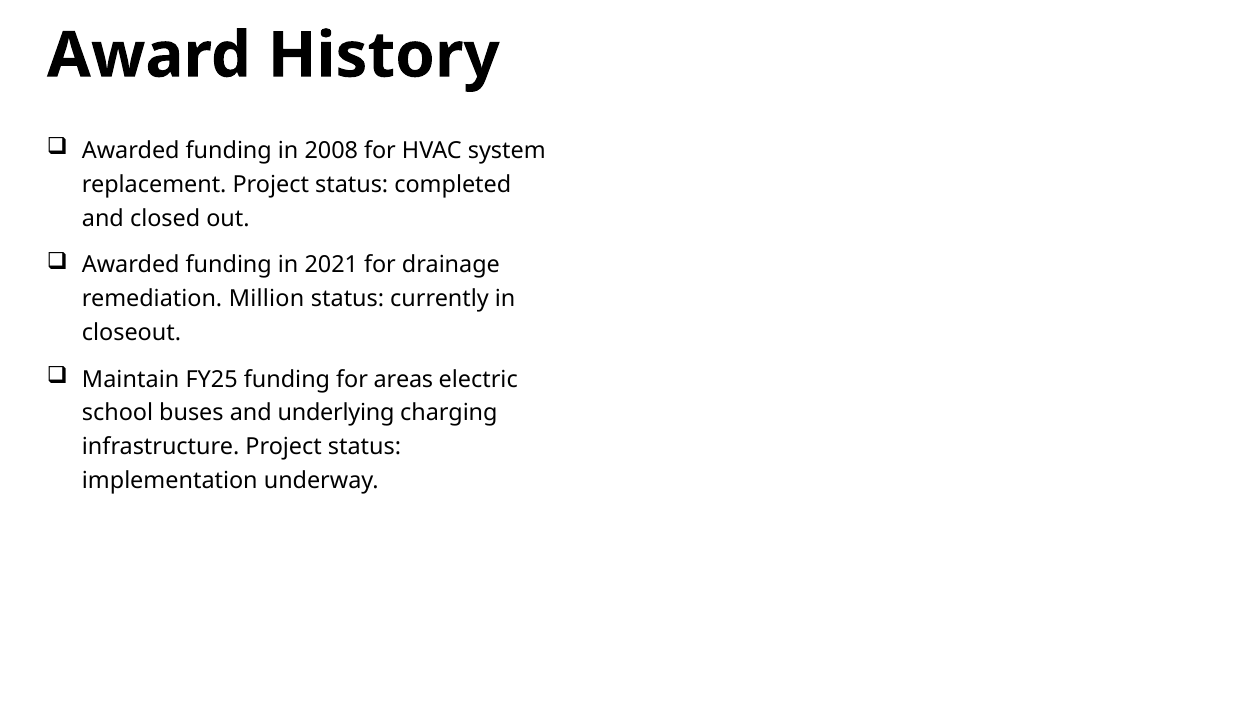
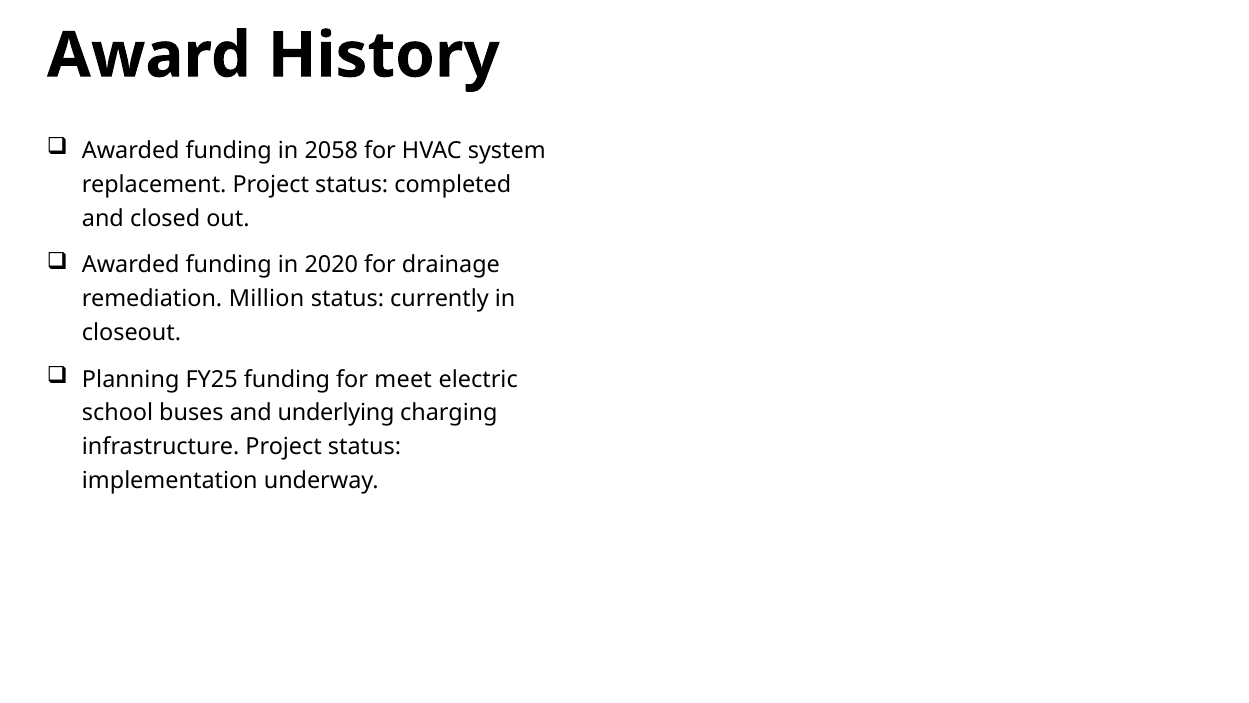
2008: 2008 -> 2058
2021: 2021 -> 2020
Maintain: Maintain -> Planning
areas: areas -> meet
